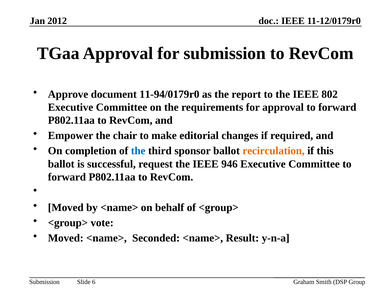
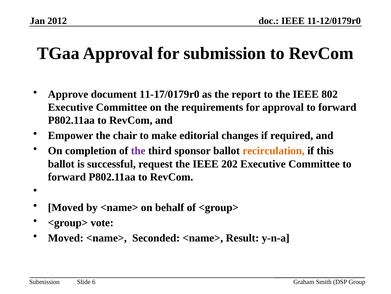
11-94/0179r0: 11-94/0179r0 -> 11-17/0179r0
the at (138, 150) colour: blue -> purple
946: 946 -> 202
